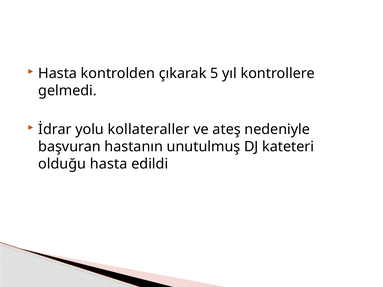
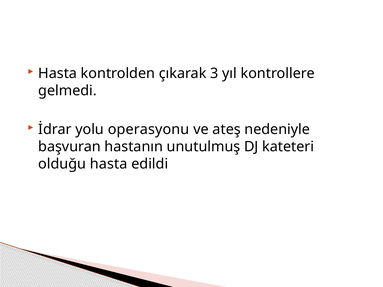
5: 5 -> 3
kollateraller: kollateraller -> operasyonu
